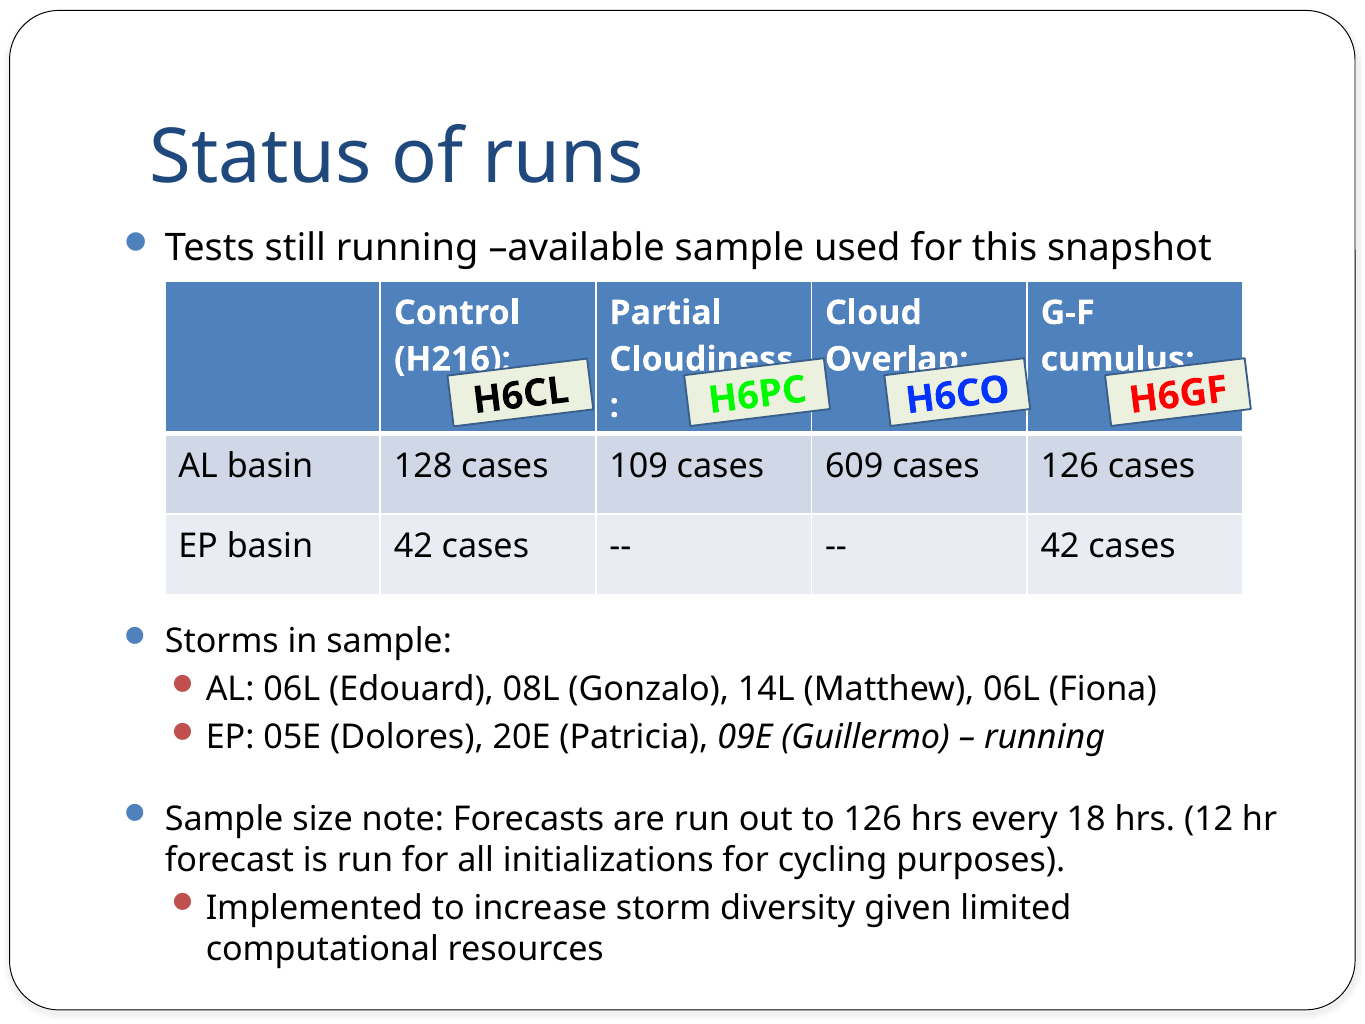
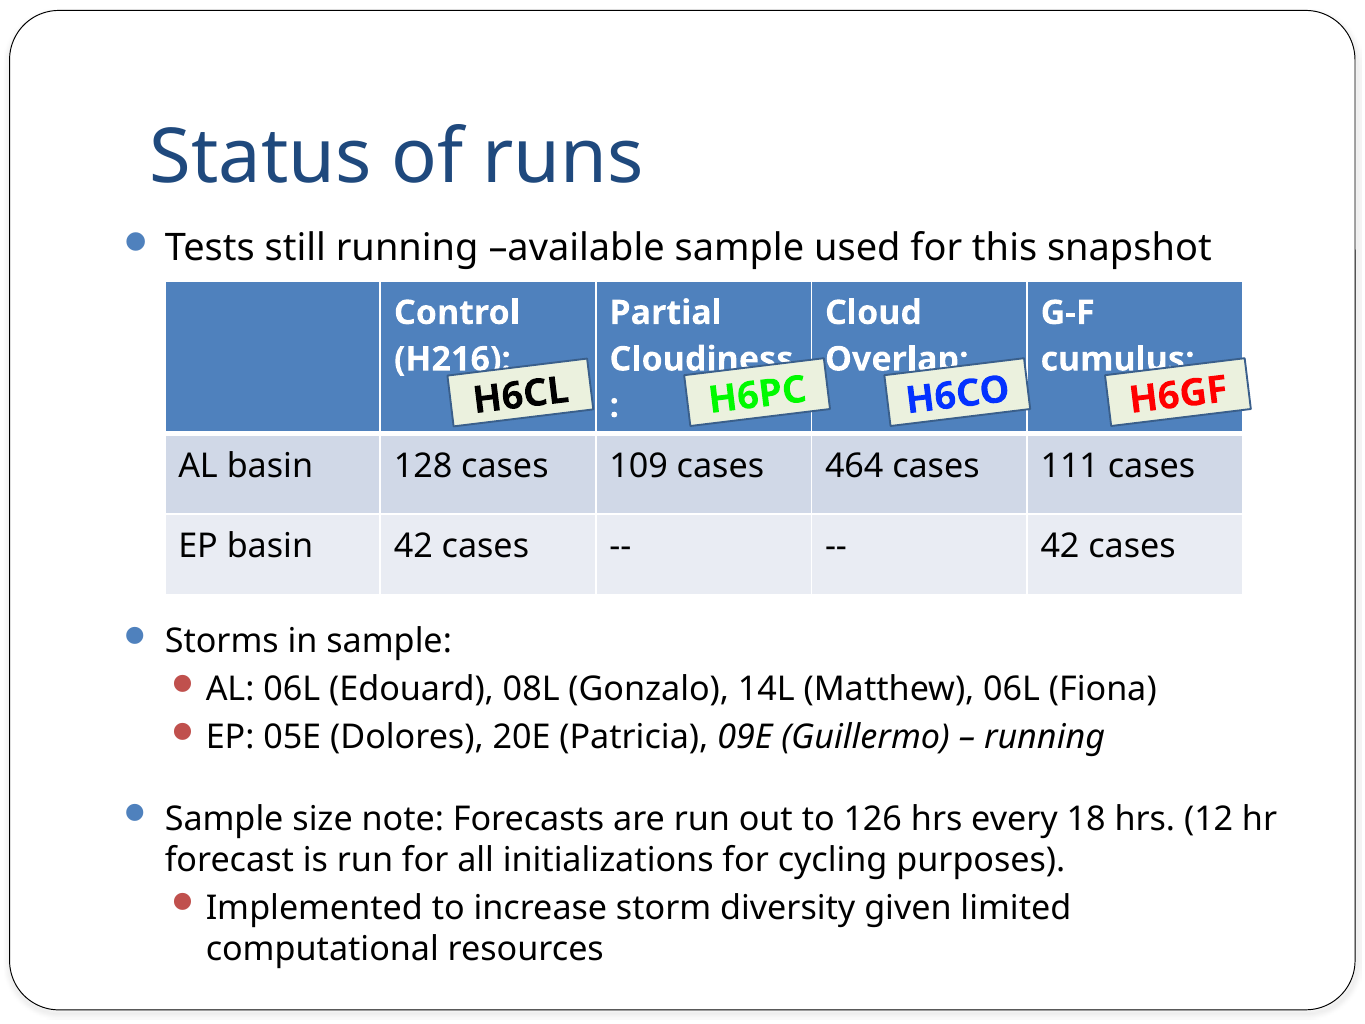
609: 609 -> 464
cases 126: 126 -> 111
